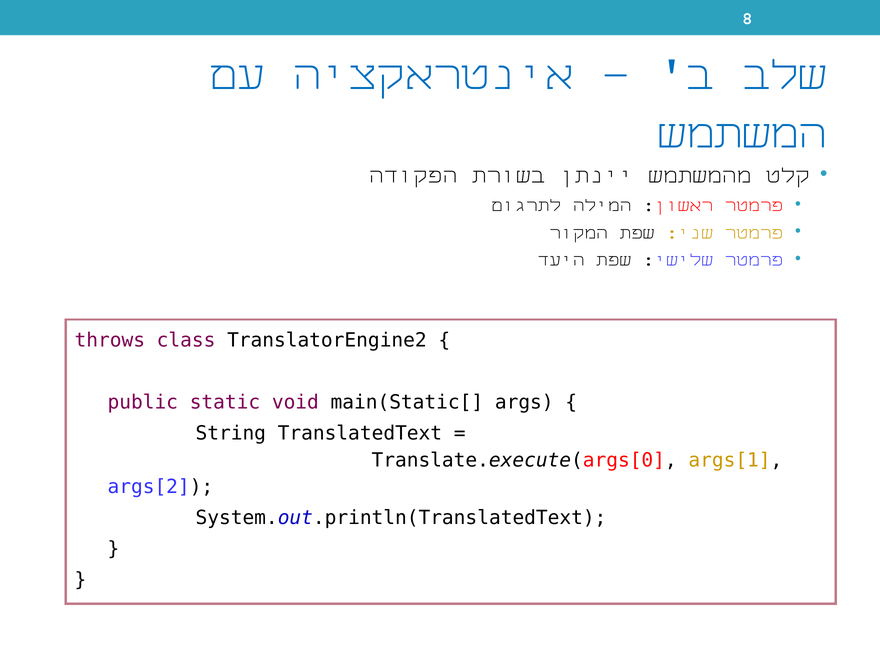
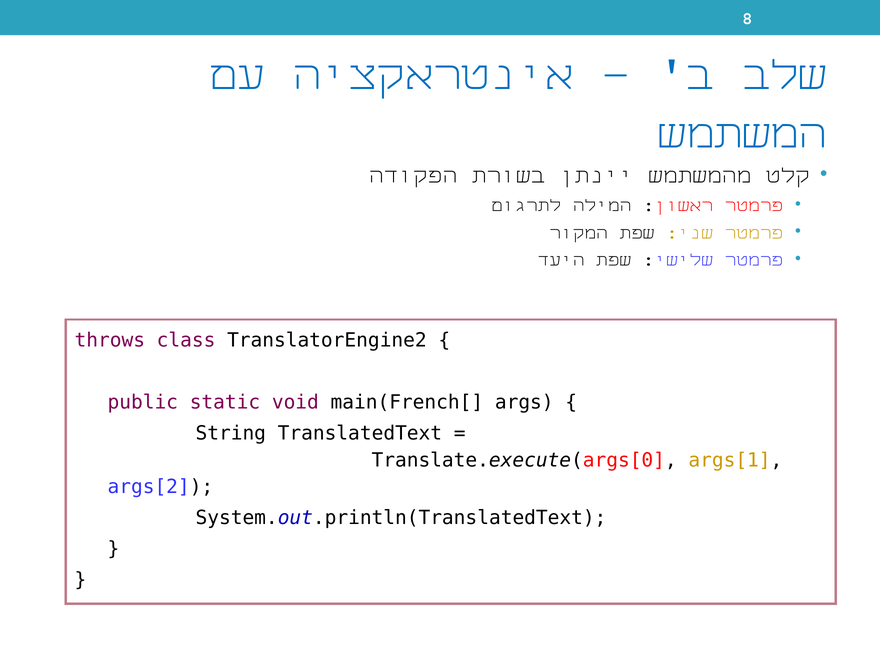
main(Static[: main(Static[ -> main(French[
